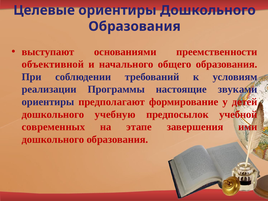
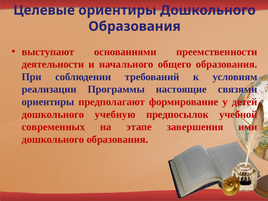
объективной: объективной -> деятельности
звуками: звуками -> связями
